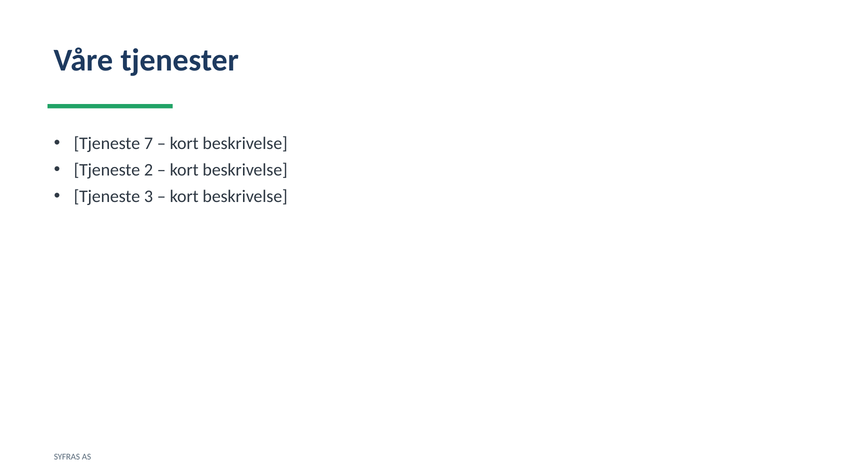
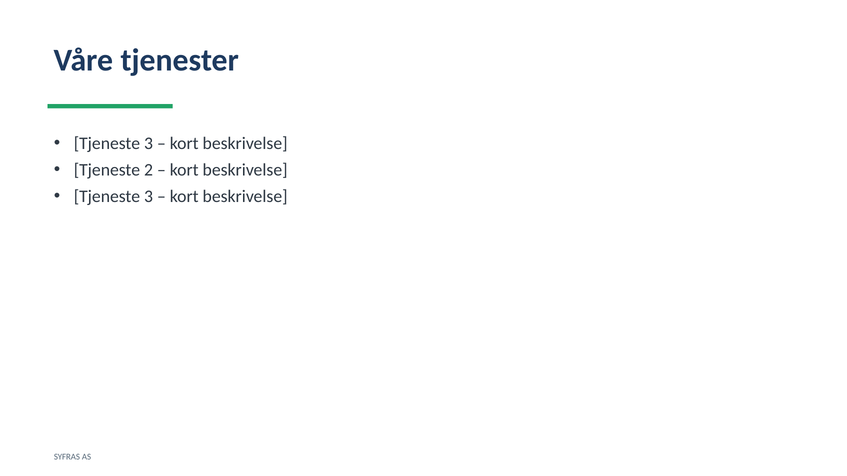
7 at (148, 143): 7 -> 3
